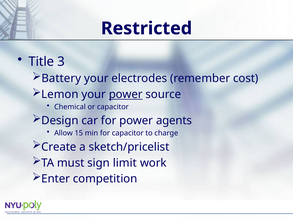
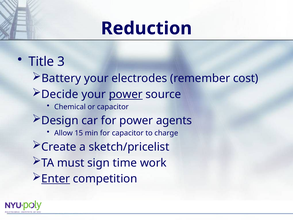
Restricted: Restricted -> Reduction
Lemon: Lemon -> Decide
limit: limit -> time
Enter underline: none -> present
